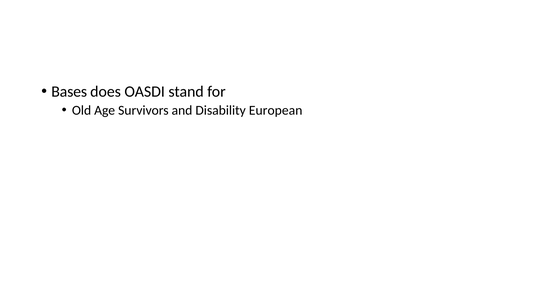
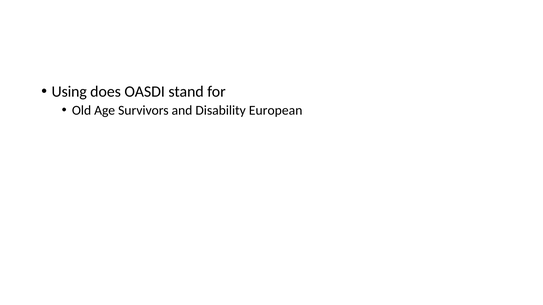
Bases: Bases -> Using
